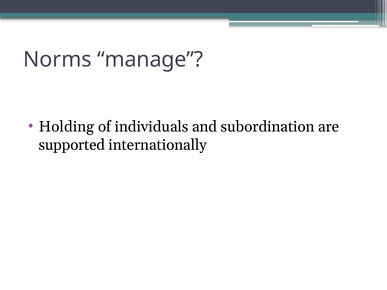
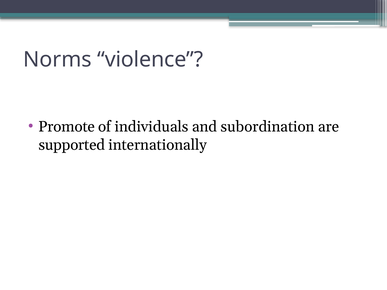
manage: manage -> violence
Holding: Holding -> Promote
